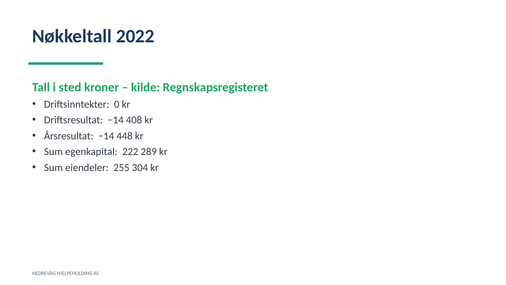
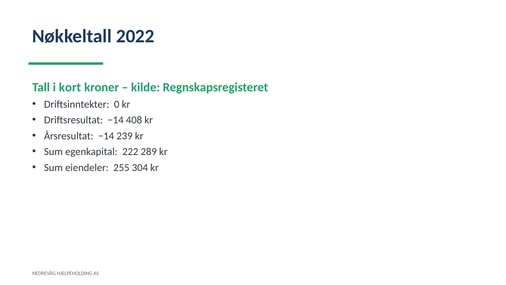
sted: sted -> kort
448: 448 -> 239
